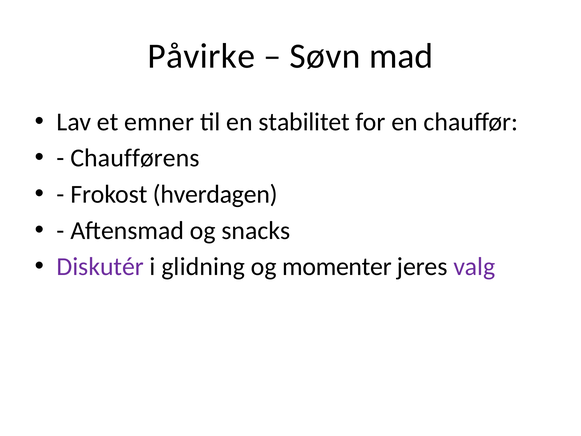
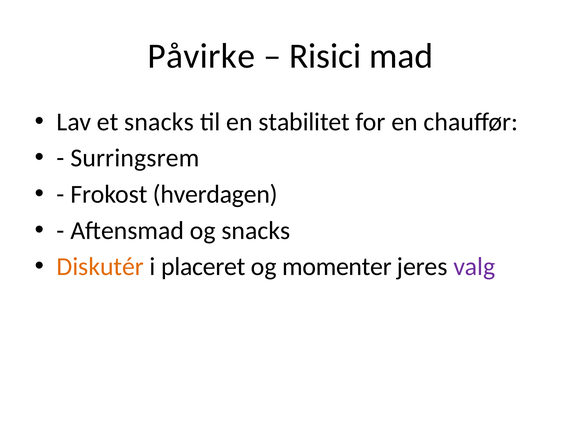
Søvn: Søvn -> Risici
et emner: emner -> snacks
Chaufførens: Chaufførens -> Surringsrem
Diskutér colour: purple -> orange
glidning: glidning -> placeret
